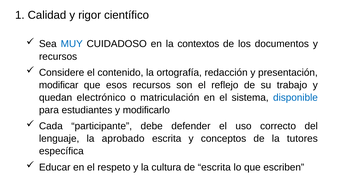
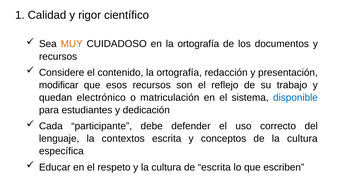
MUY colour: blue -> orange
en la contextos: contextos -> ortografía
modificarlo: modificarlo -> dedicación
aprobado: aprobado -> contextos
de la tutores: tutores -> cultura
